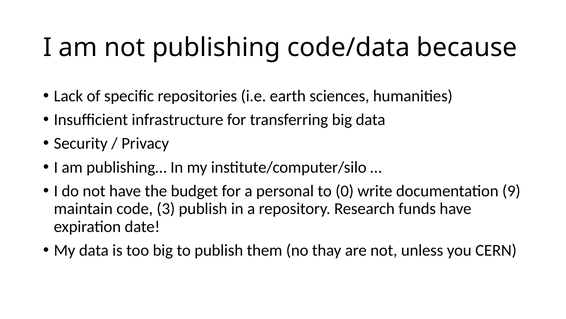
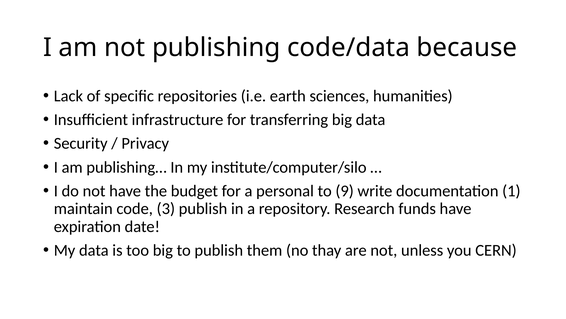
0: 0 -> 9
9: 9 -> 1
